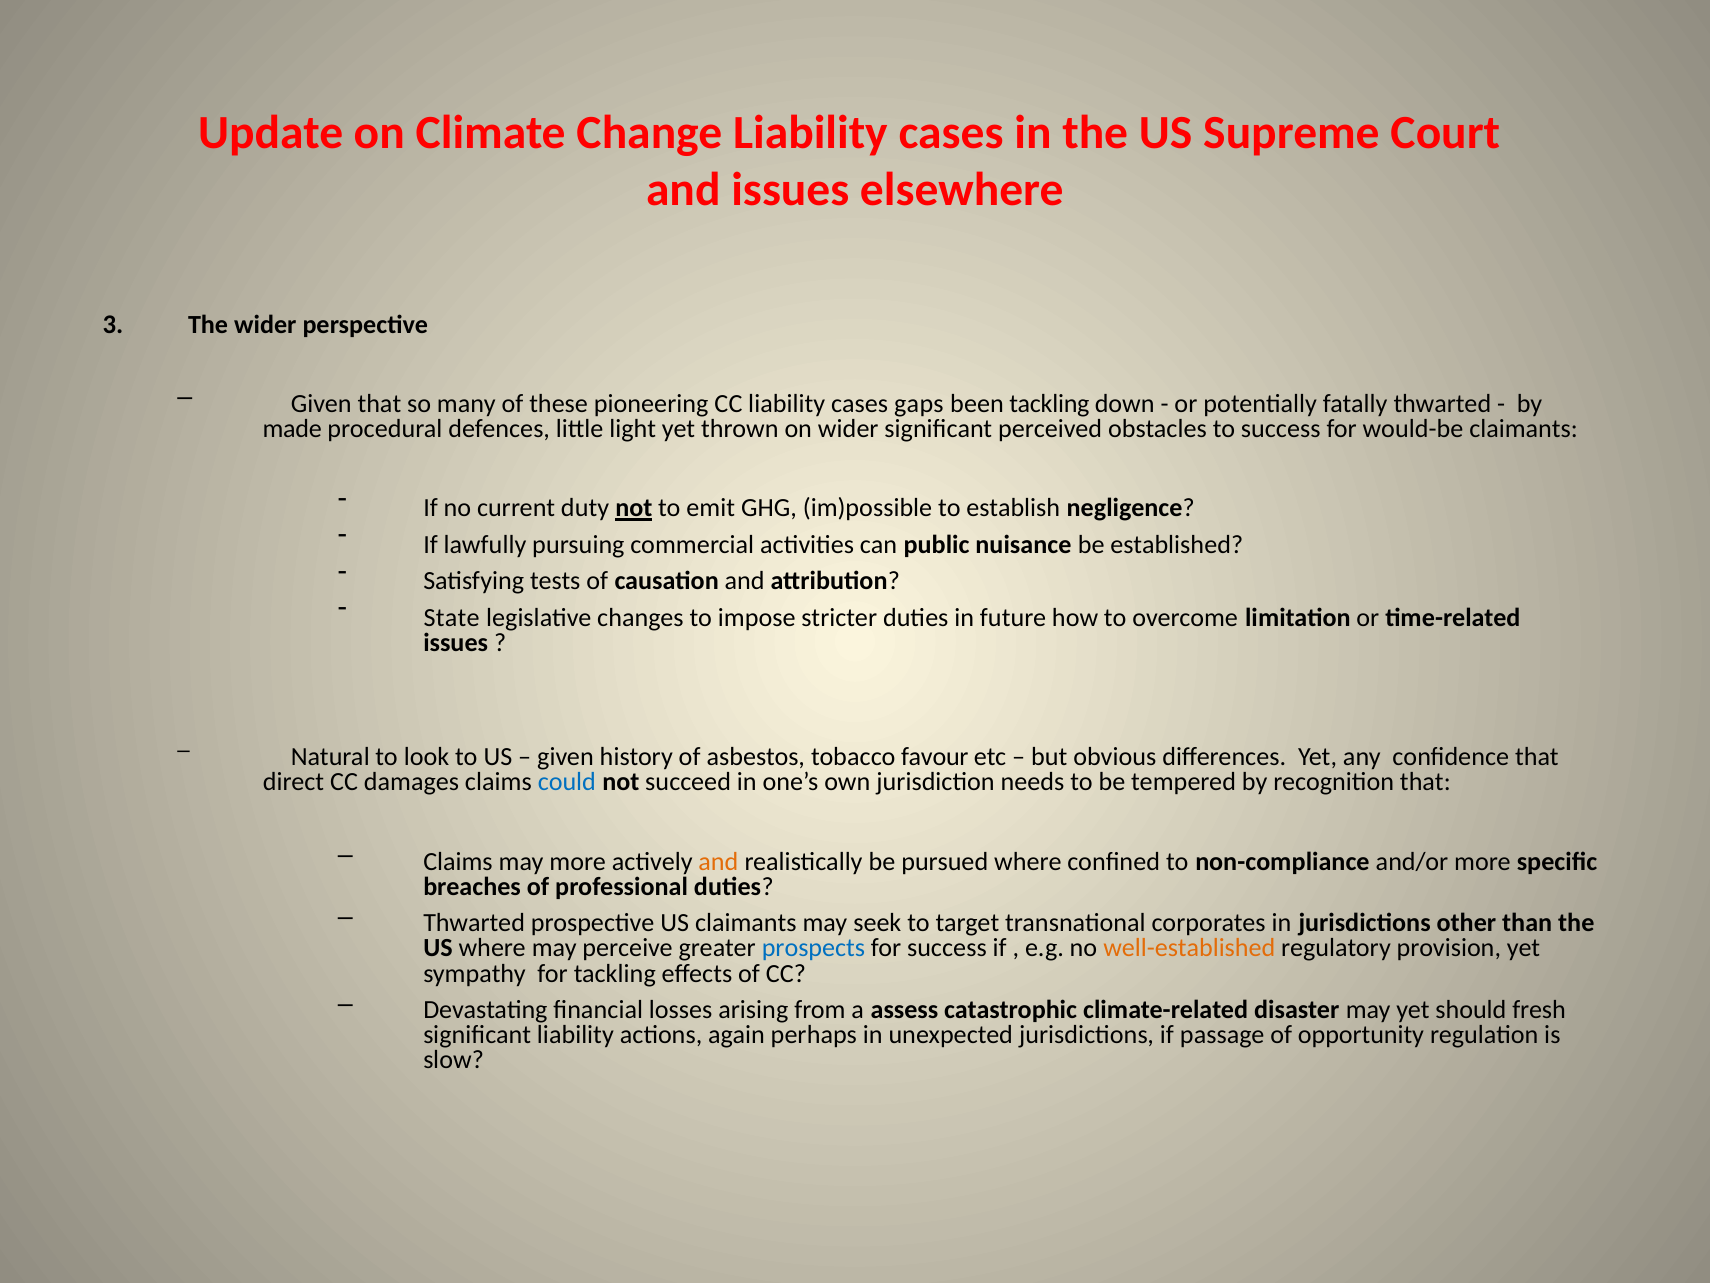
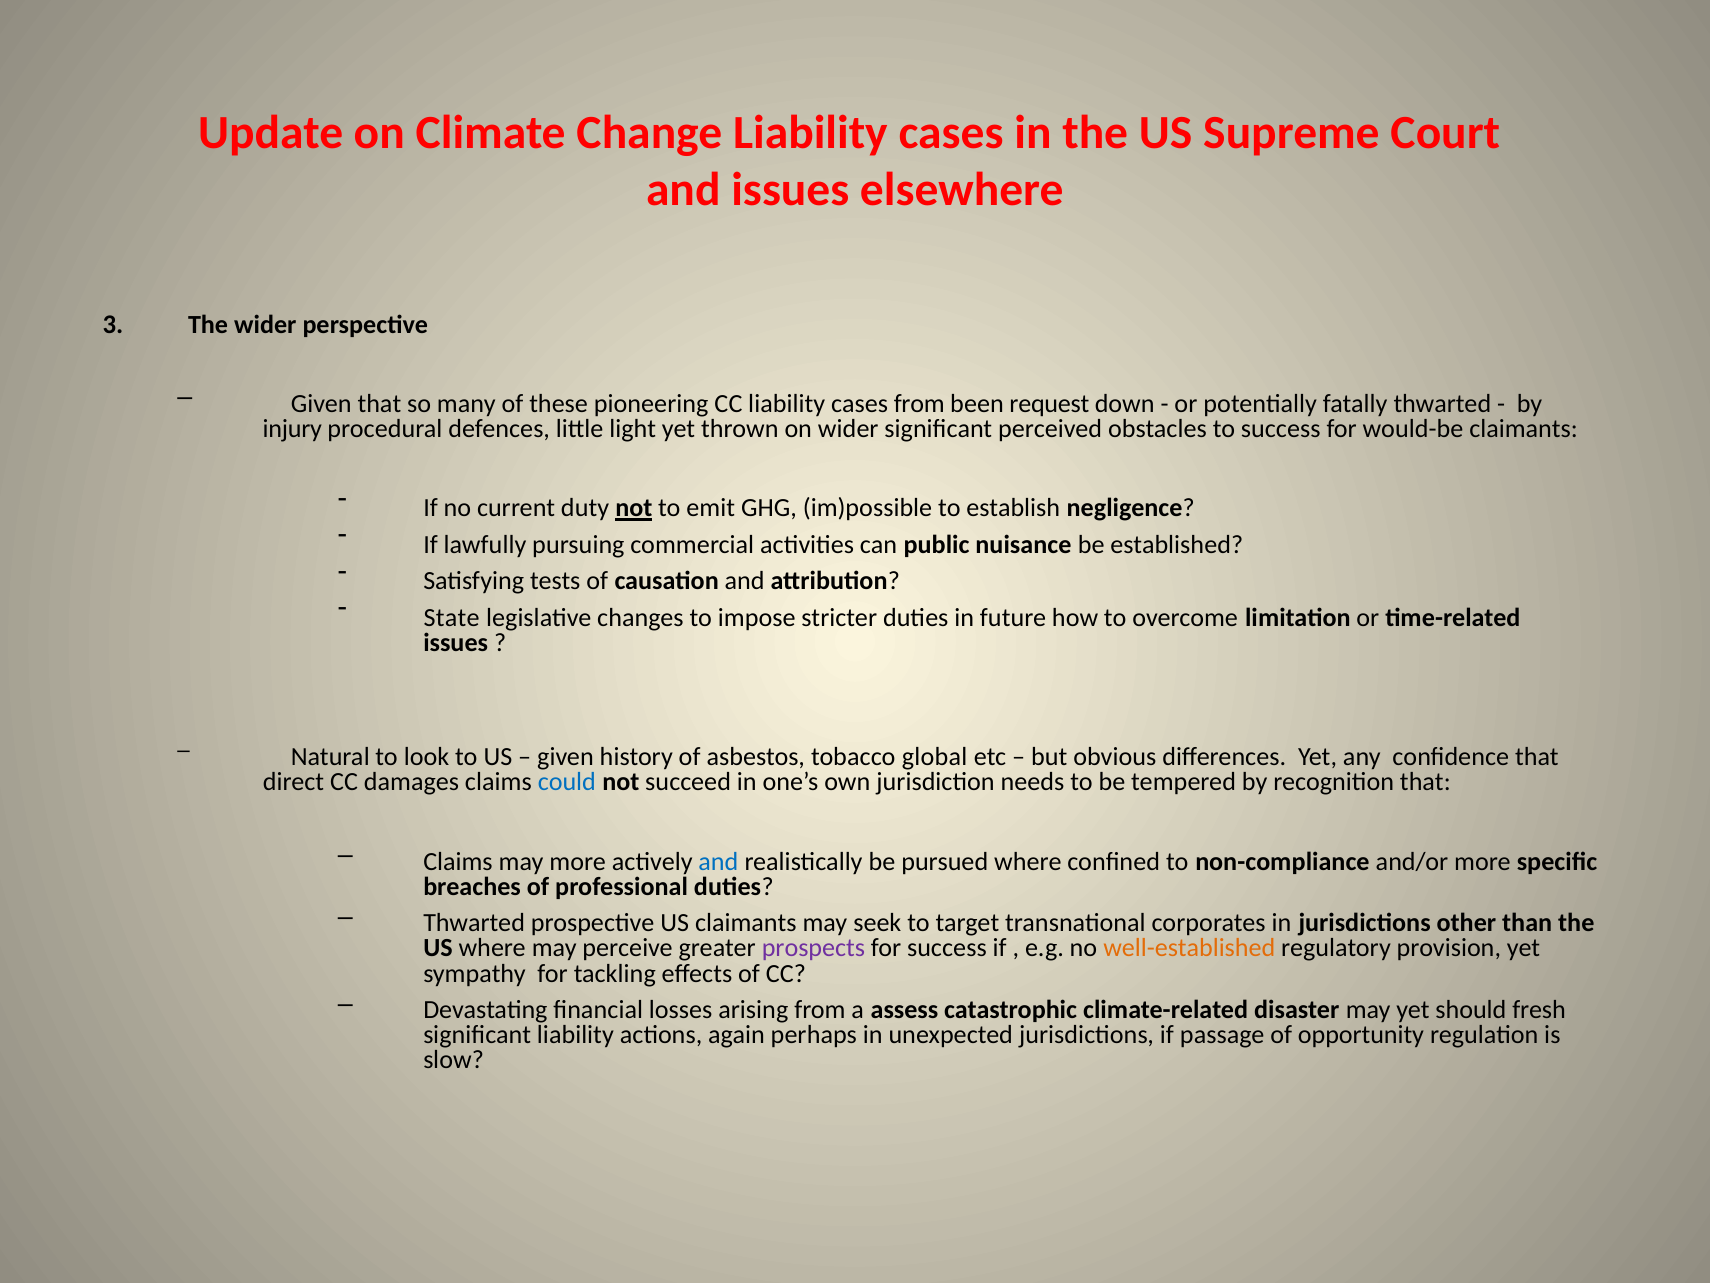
cases gaps: gaps -> from
been tackling: tackling -> request
made: made -> injury
favour: favour -> global
and at (718, 861) colour: orange -> blue
prospects colour: blue -> purple
